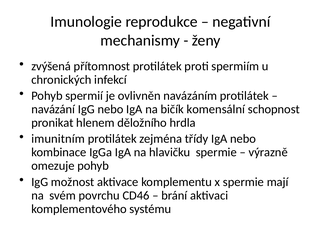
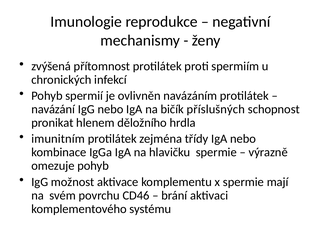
komensální: komensální -> příslušných
